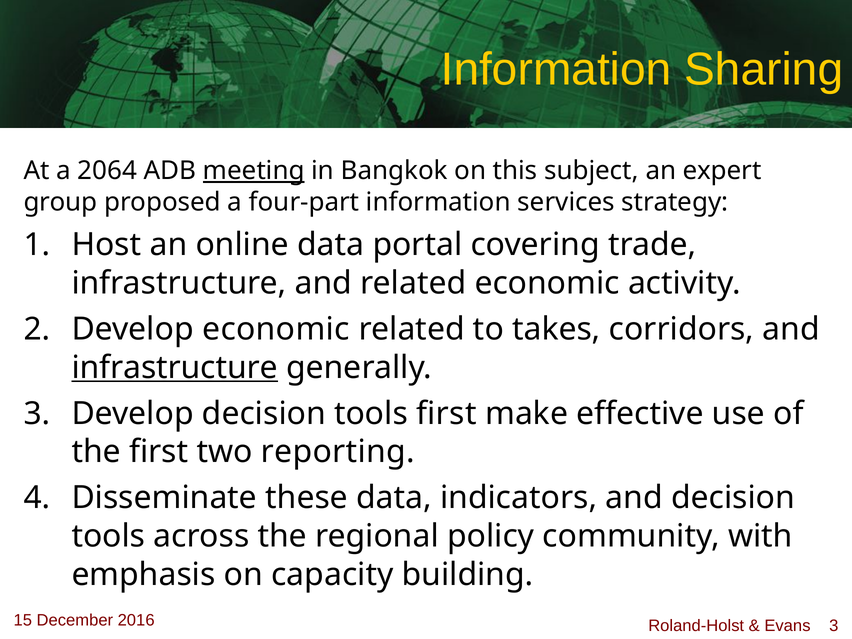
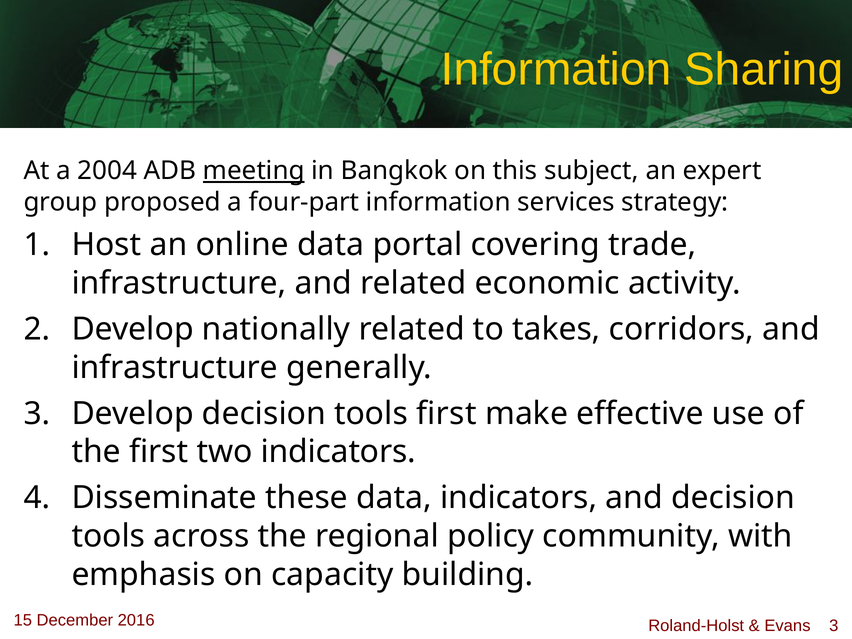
2064: 2064 -> 2004
Develop economic: economic -> nationally
infrastructure at (175, 368) underline: present -> none
two reporting: reporting -> indicators
